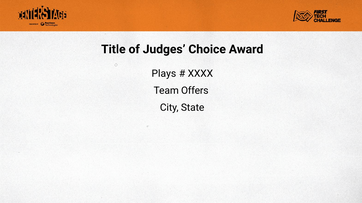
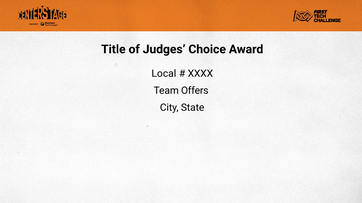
Plays: Plays -> Local
